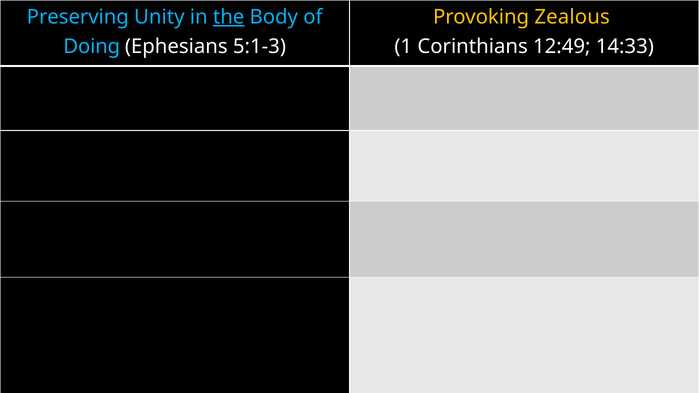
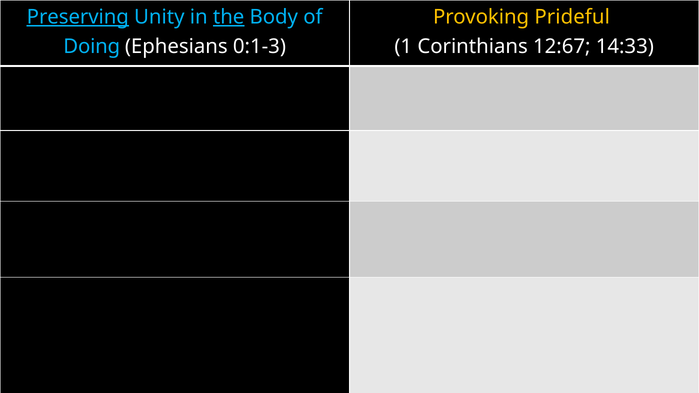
Preserving underline: none -> present
Zealous: Zealous -> Prideful
5:1-3: 5:1-3 -> 0:1-3
12:49: 12:49 -> 12:67
